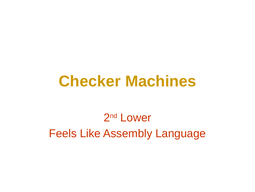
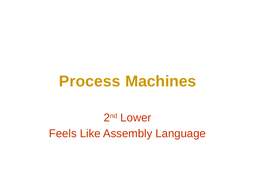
Checker: Checker -> Process
